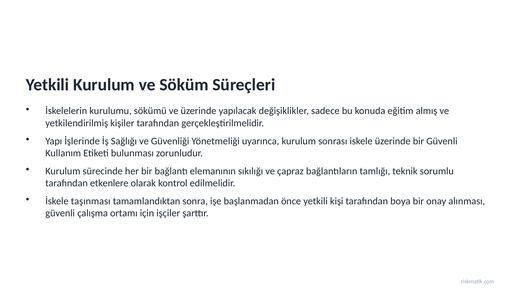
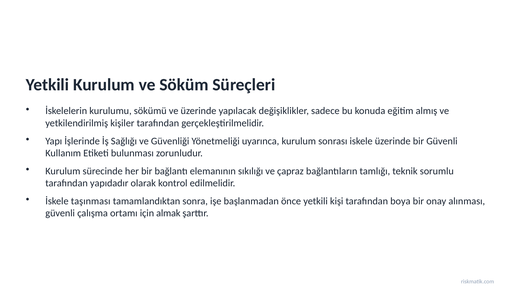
etkenlere: etkenlere -> yapıdadır
işçiler: işçiler -> almak
